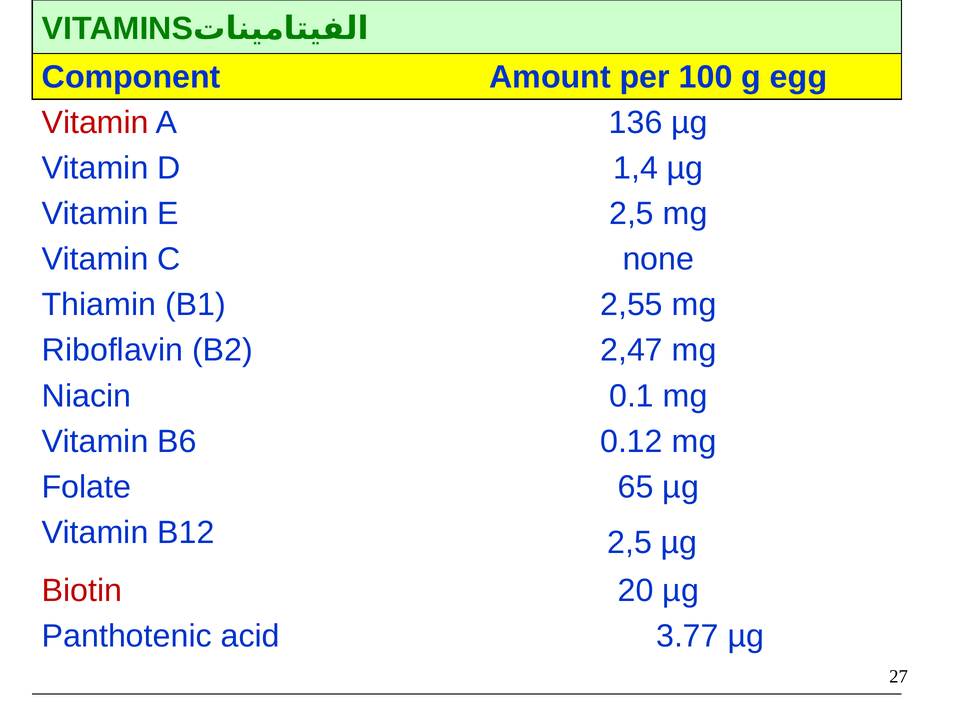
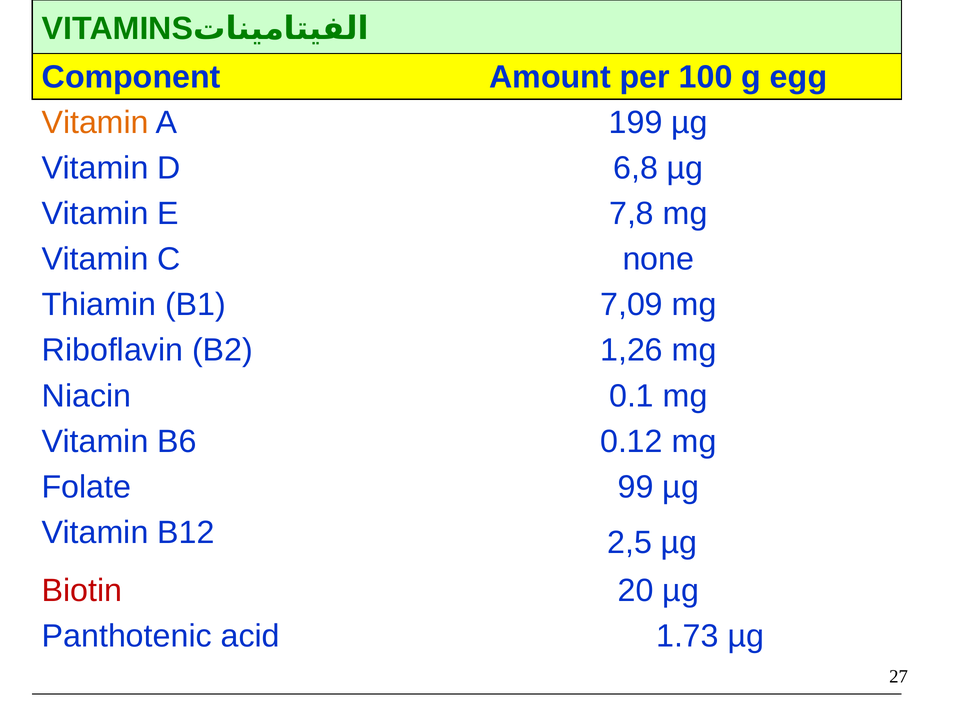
Vitamin at (95, 123) colour: red -> orange
136: 136 -> 199
1,4: 1,4 -> 6,8
E 2,5: 2,5 -> 7,8
2,55: 2,55 -> 7,09
2,47: 2,47 -> 1,26
65: 65 -> 99
3.77: 3.77 -> 1.73
